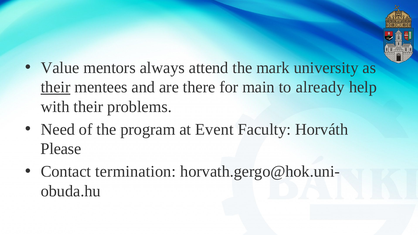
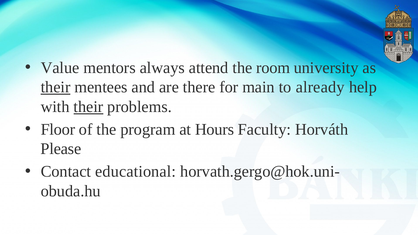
mark: mark -> room
their at (88, 107) underline: none -> present
Need: Need -> Floor
Event: Event -> Hours
termination: termination -> educational
